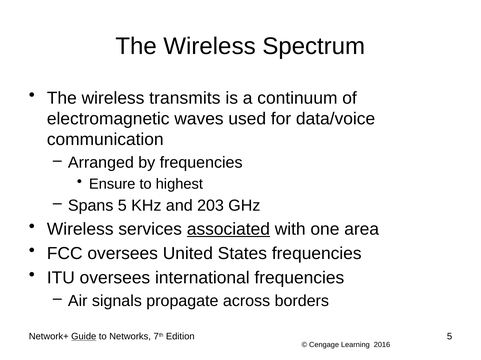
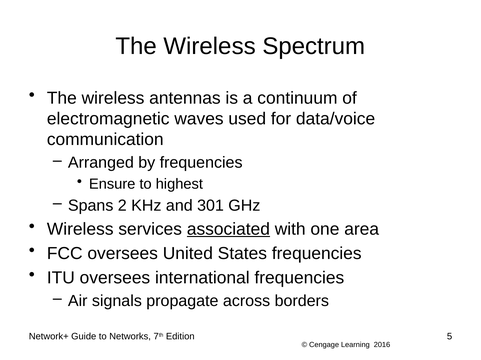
transmits: transmits -> antennas
Spans 5: 5 -> 2
203: 203 -> 301
Guide underline: present -> none
